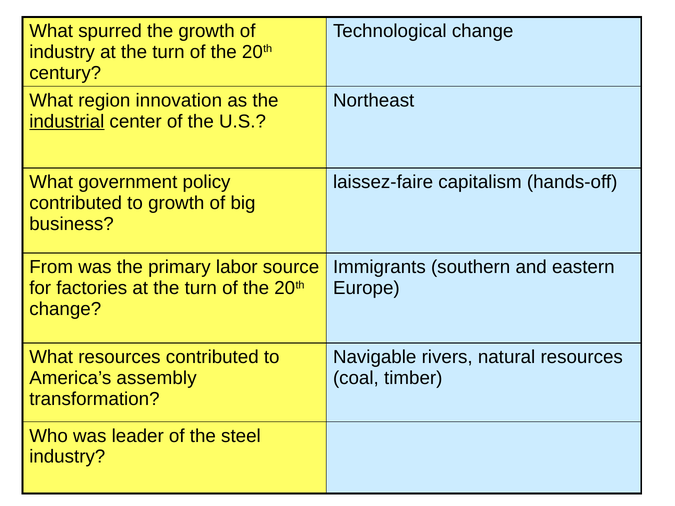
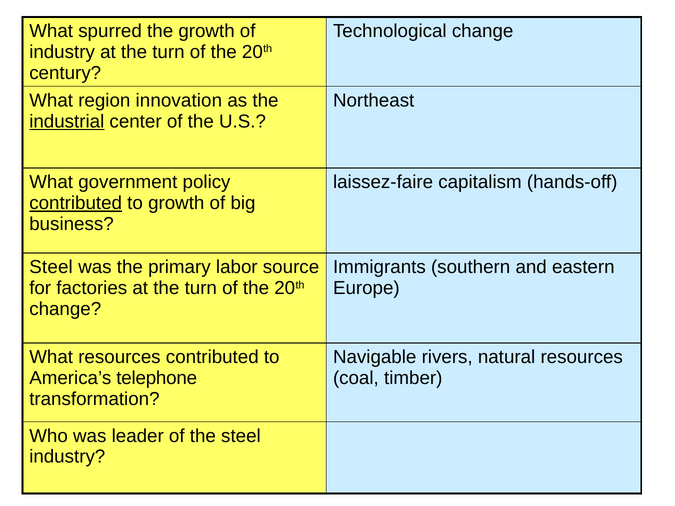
contributed at (76, 203) underline: none -> present
From at (51, 267): From -> Steel
assembly: assembly -> telephone
